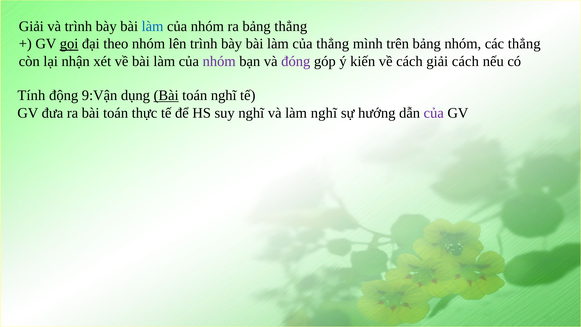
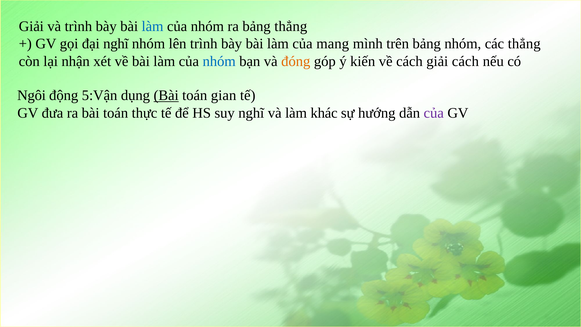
gọi underline: present -> none
đại theo: theo -> nghĩ
của thẳng: thẳng -> mang
nhóm at (219, 61) colour: purple -> blue
đóng colour: purple -> orange
Tính: Tính -> Ngôi
9:Vận: 9:Vận -> 5:Vận
toán nghĩ: nghĩ -> gian
làm nghĩ: nghĩ -> khác
